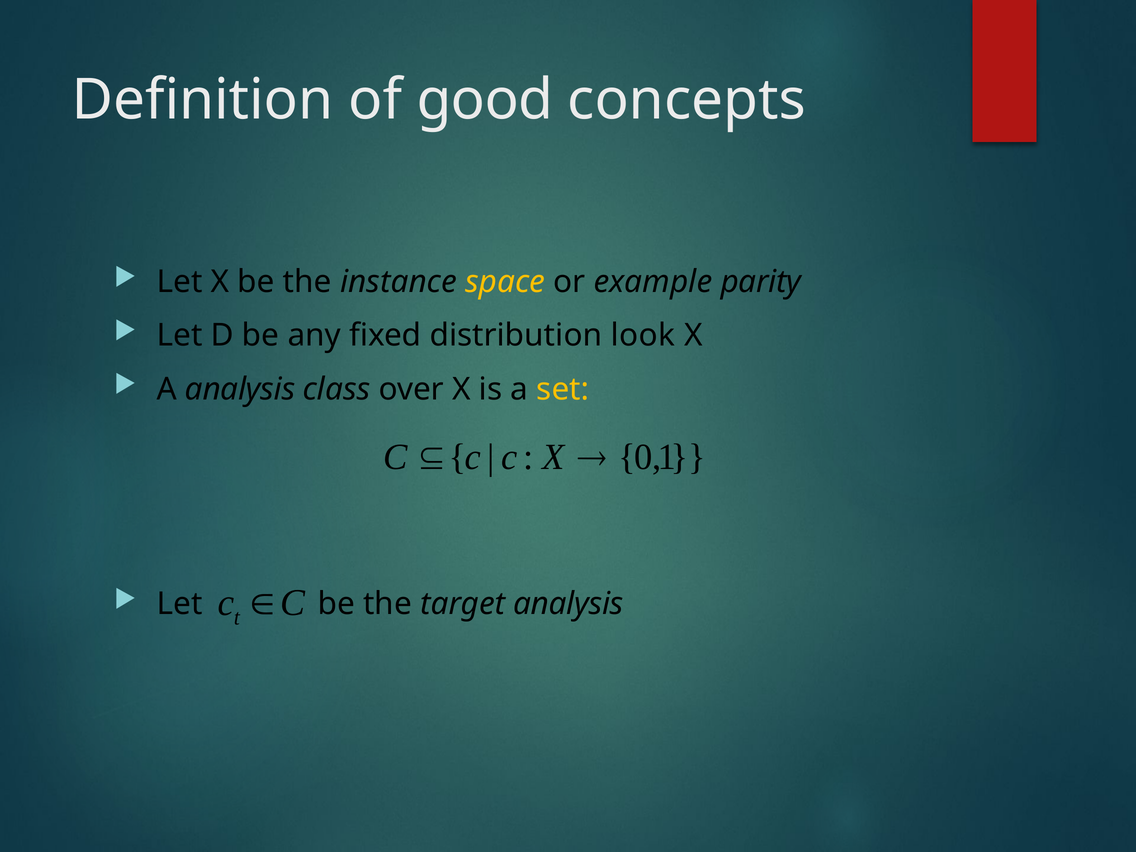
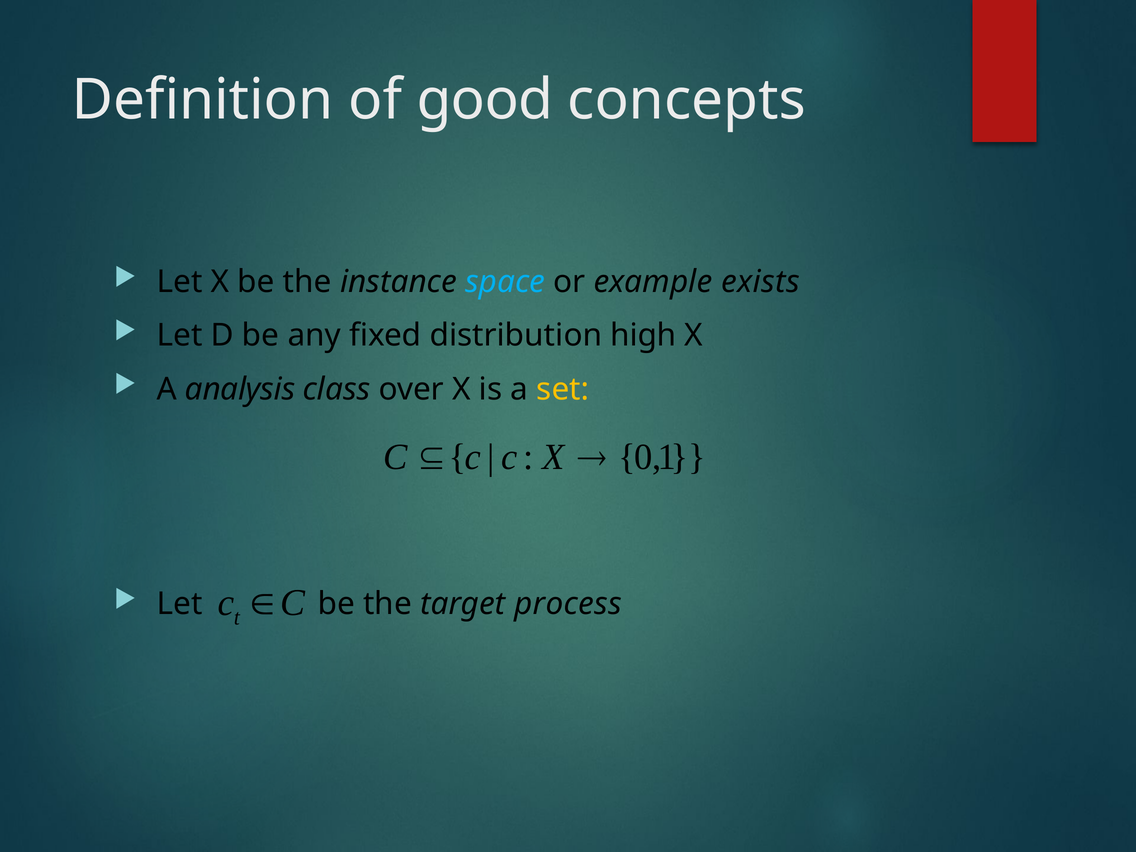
space colour: yellow -> light blue
parity: parity -> exists
look: look -> high
target analysis: analysis -> process
